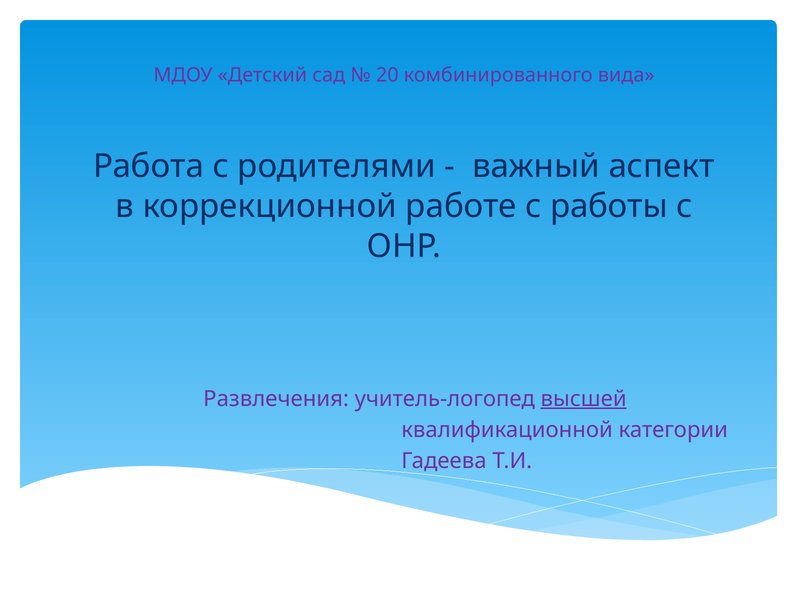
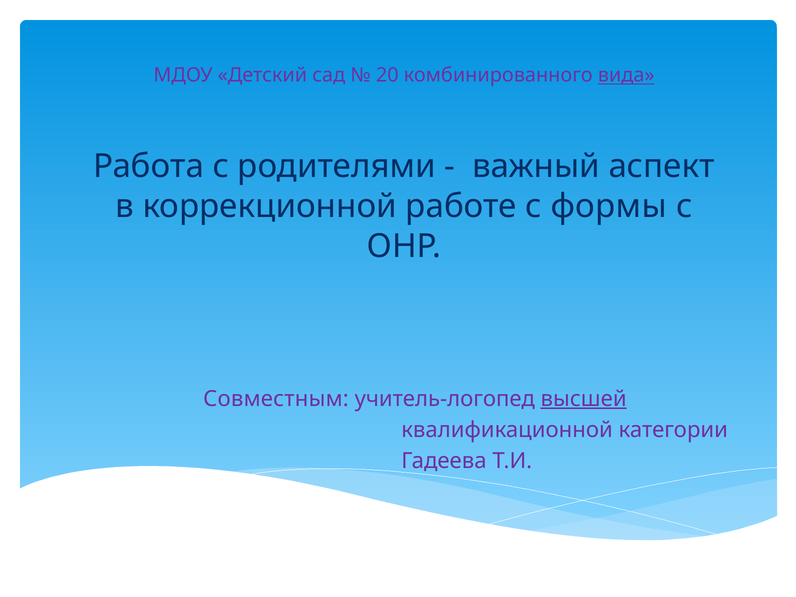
вида underline: none -> present
работы: работы -> формы
Развлечения: Развлечения -> Совместным
